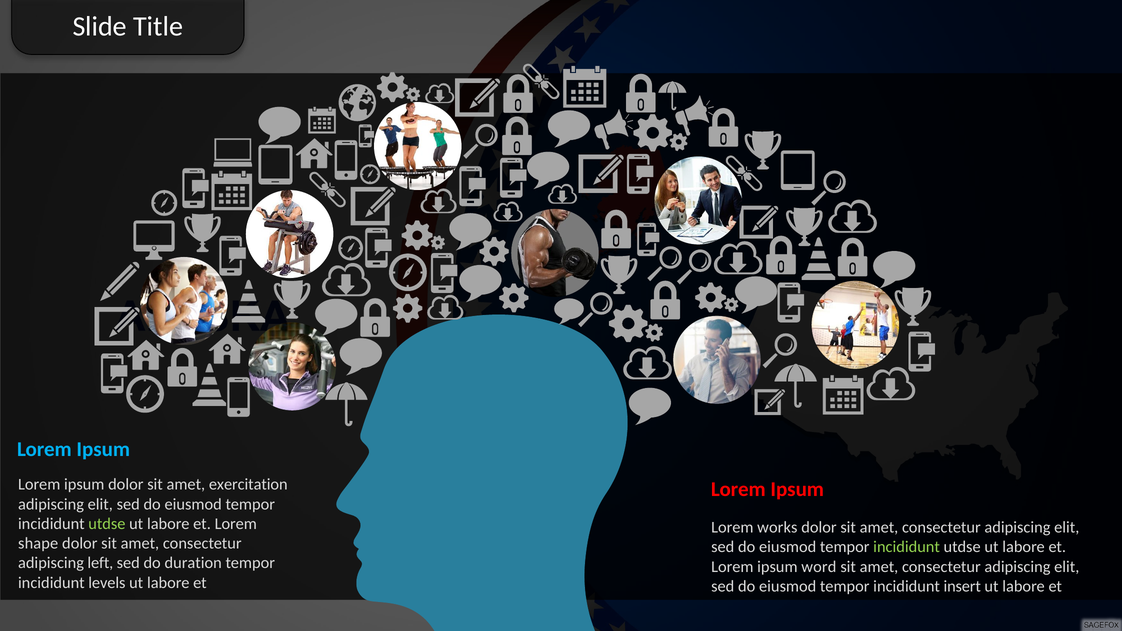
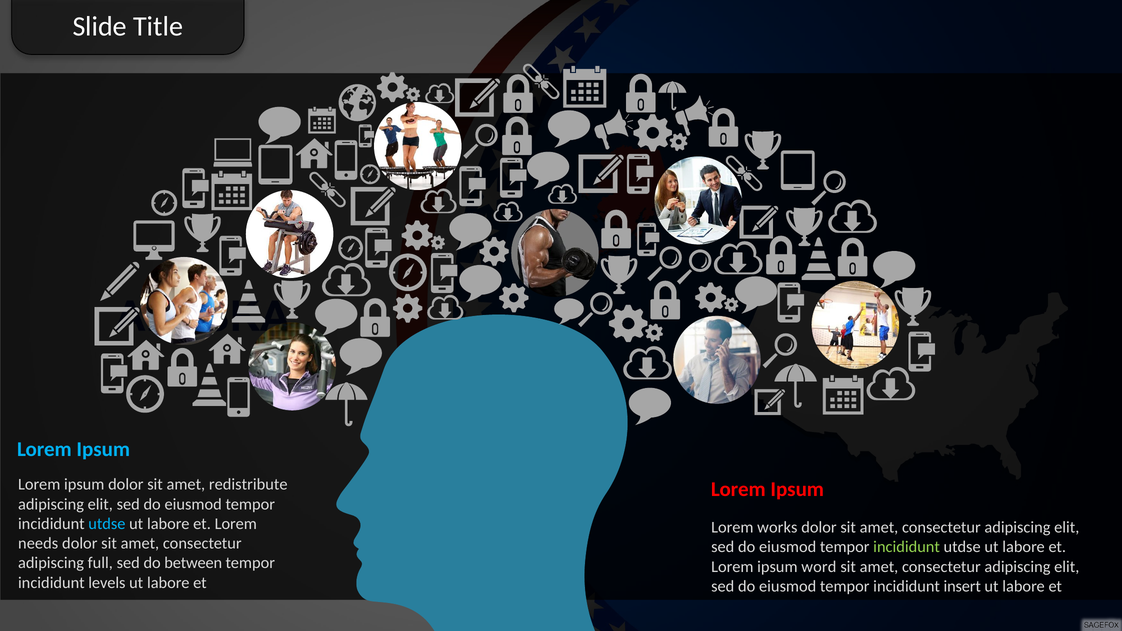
exercitation: exercitation -> redistribute
utdse at (107, 524) colour: light green -> light blue
shape: shape -> needs
left: left -> full
duration: duration -> between
